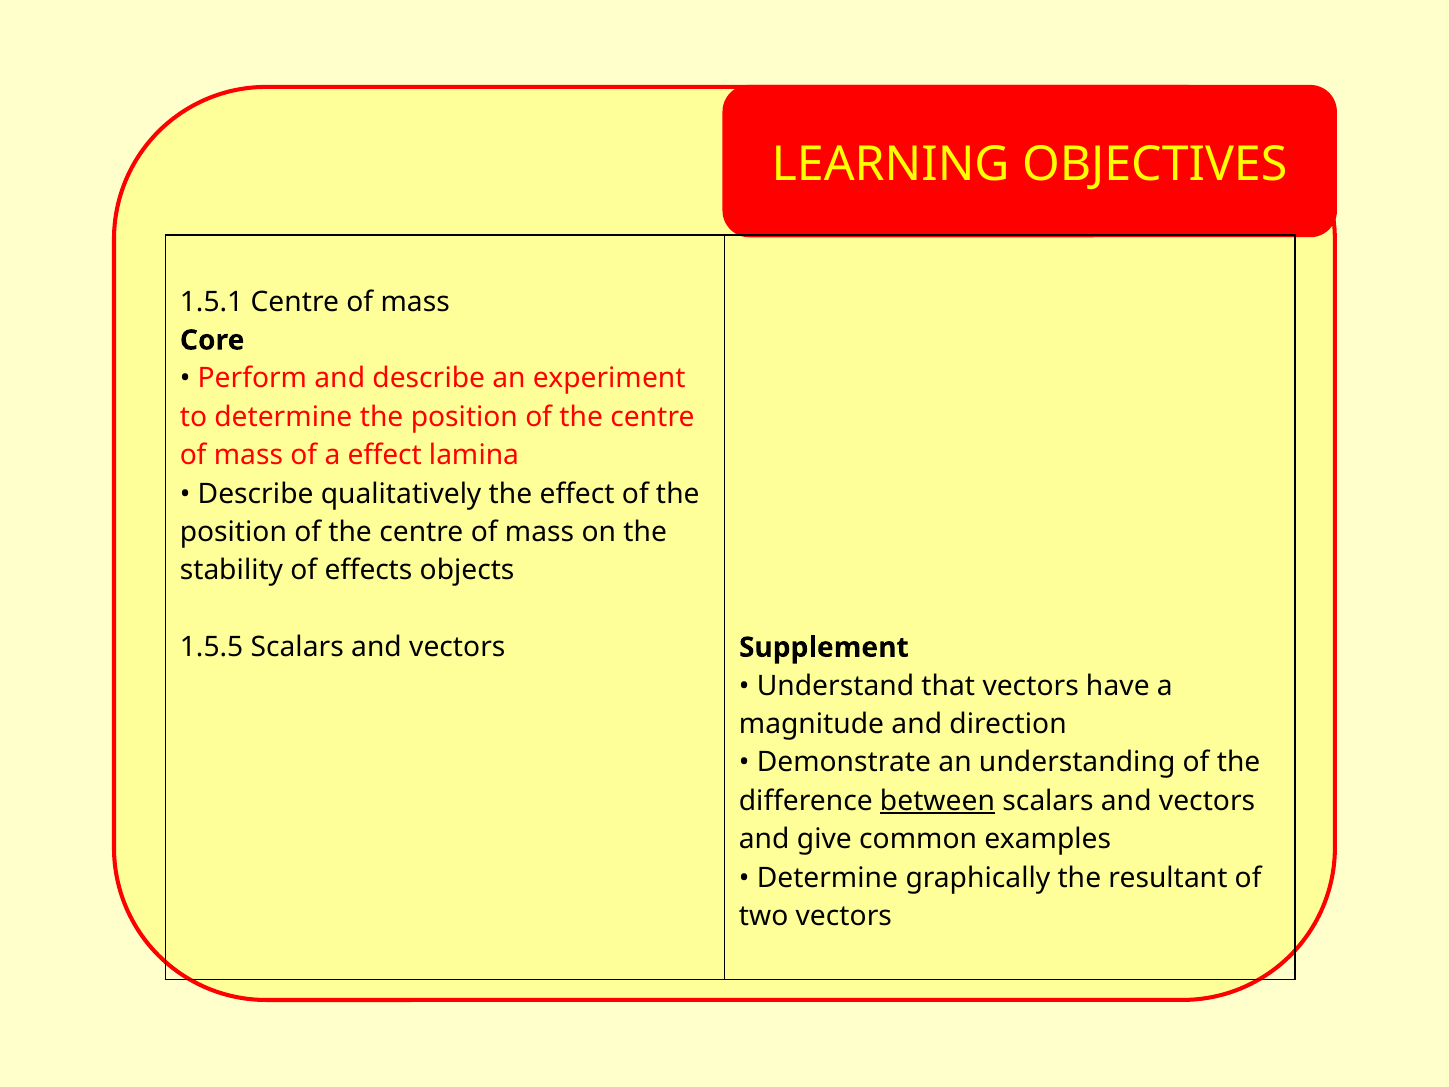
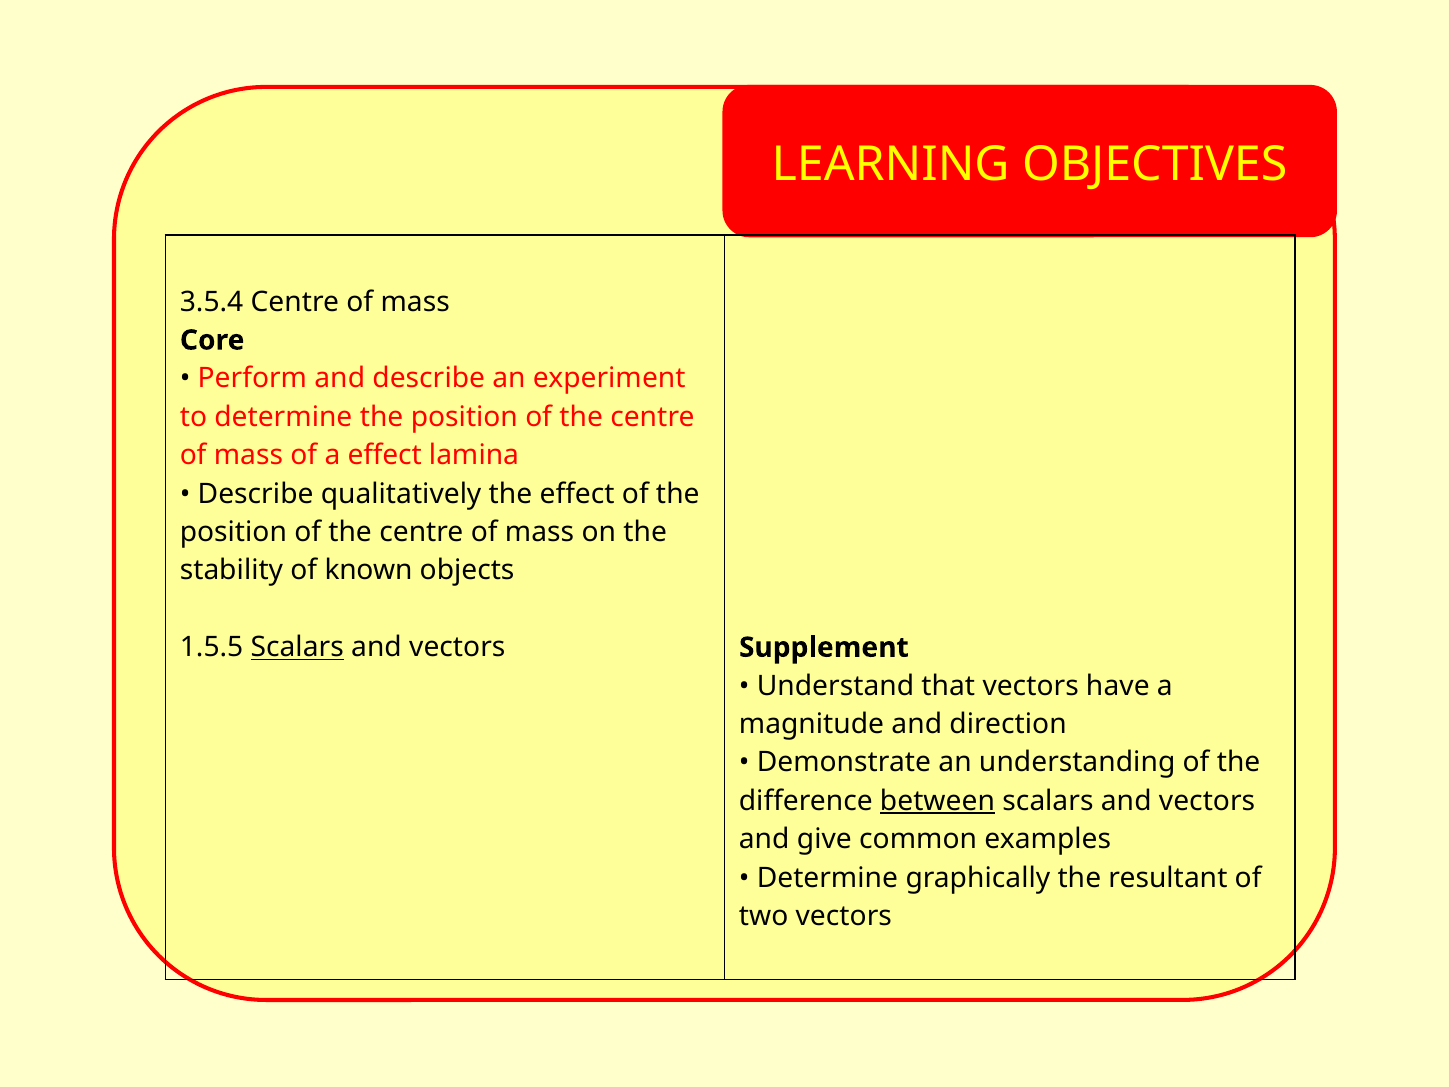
1.5.1: 1.5.1 -> 3.5.4
effects: effects -> known
Scalars at (297, 647) underline: none -> present
